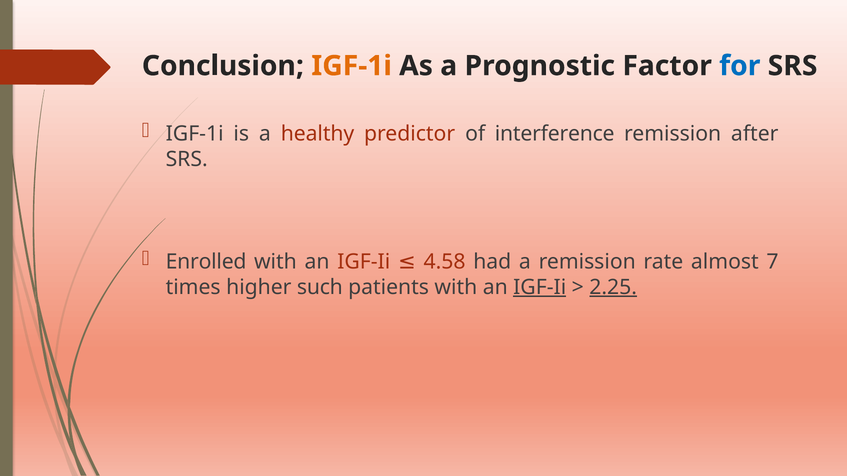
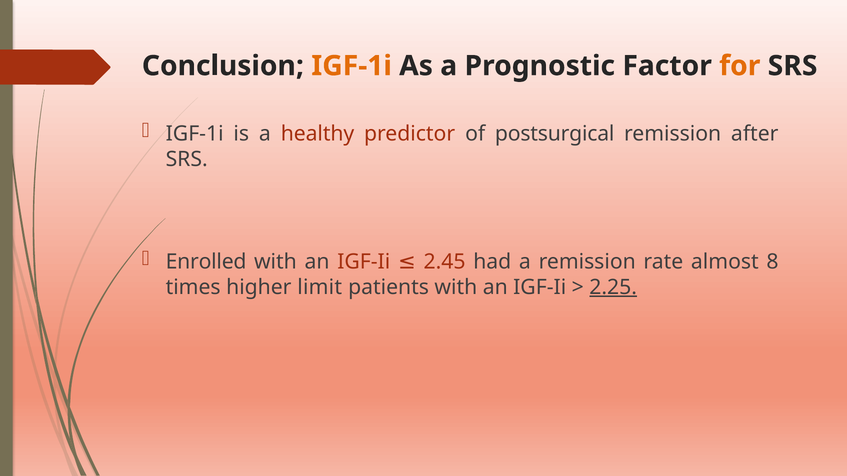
for colour: blue -> orange
interference: interference -> postsurgical
4.58: 4.58 -> 2.45
7: 7 -> 8
such: such -> limit
IGF-Ii at (540, 287) underline: present -> none
